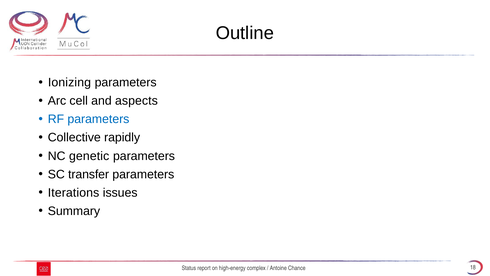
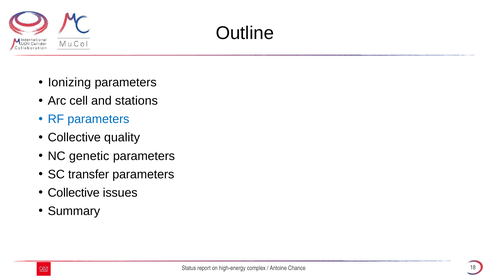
aspects: aspects -> stations
rapidly: rapidly -> quality
Iterations at (74, 192): Iterations -> Collective
